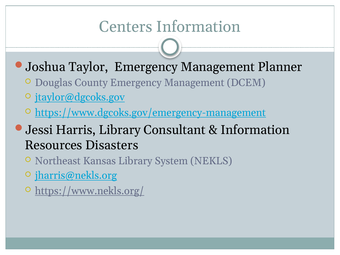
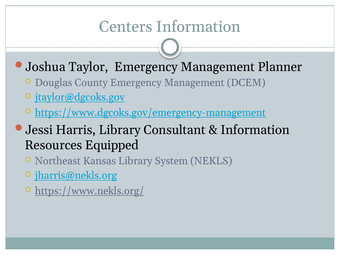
Disasters: Disasters -> Equipped
